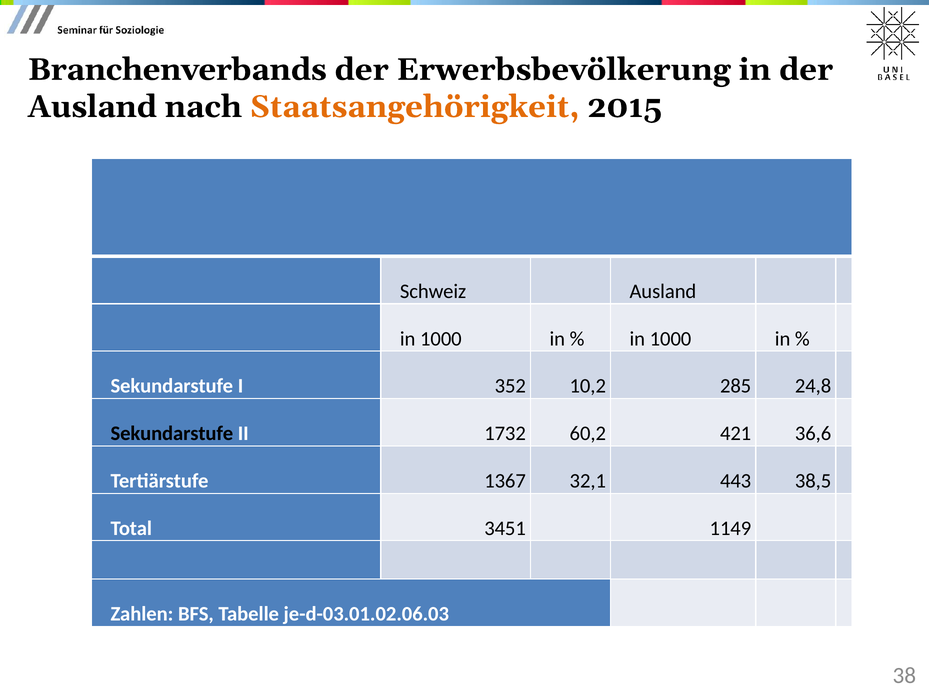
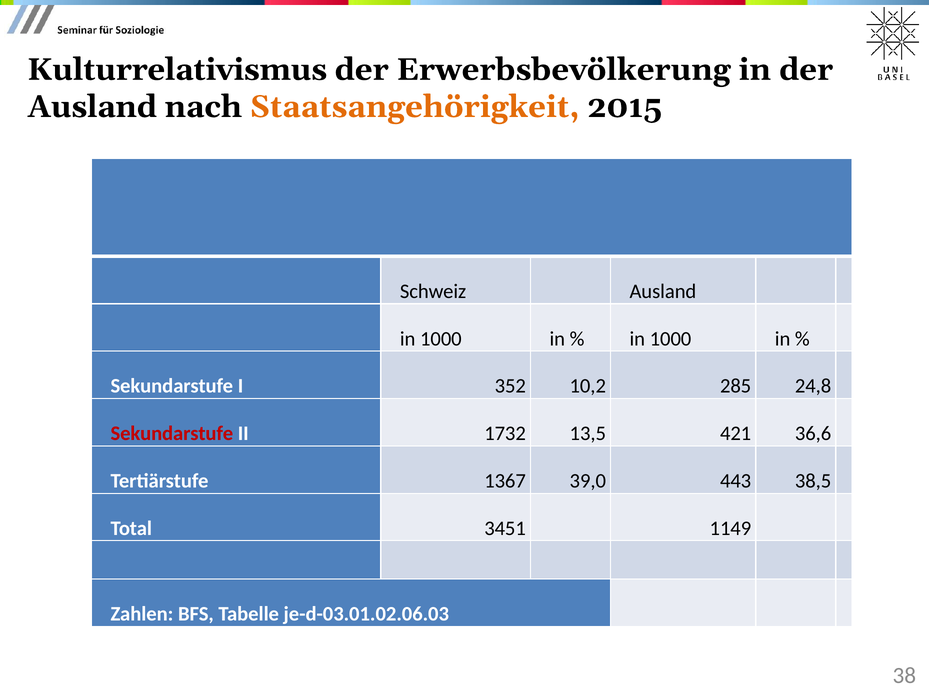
Branchenverbands: Branchenverbands -> Kulturrelativismus
Sekundarstufe at (172, 433) colour: black -> red
60,2: 60,2 -> 13,5
32,1: 32,1 -> 39,0
